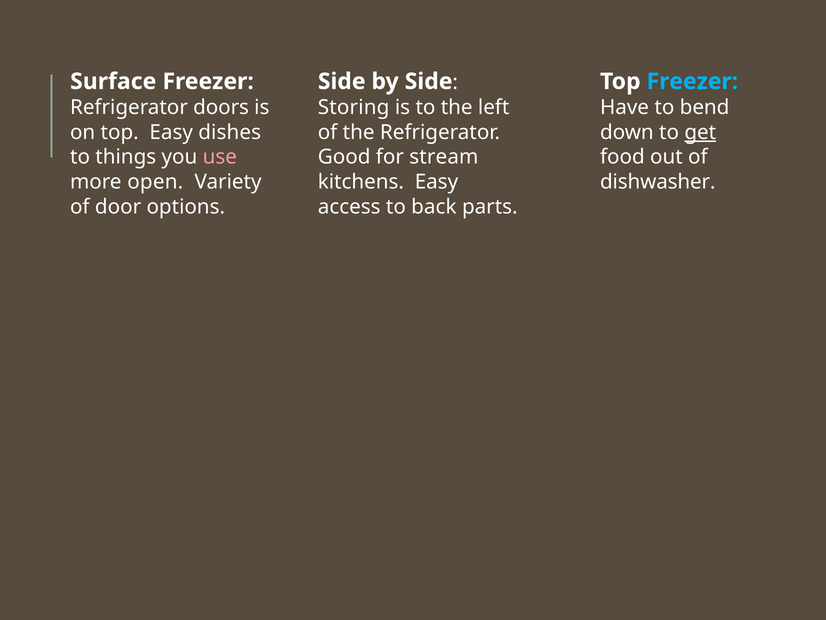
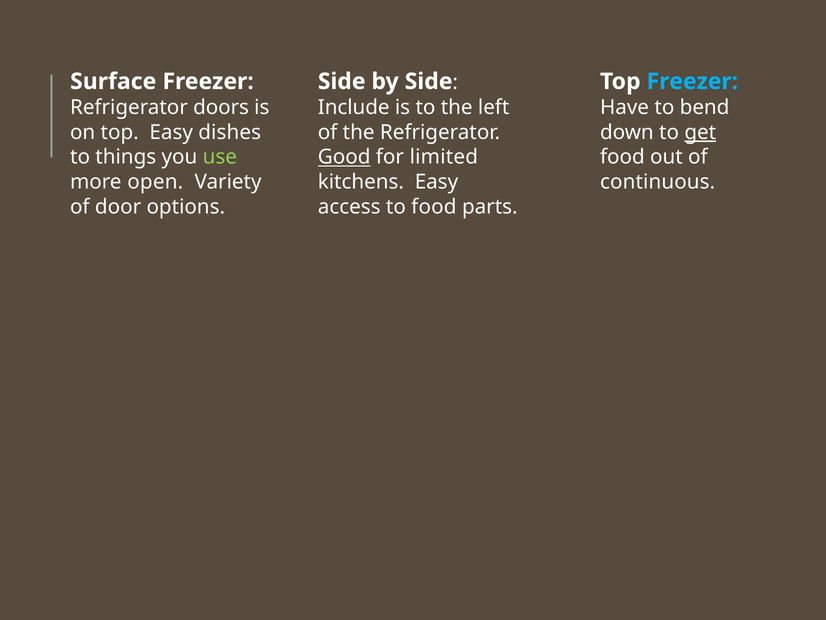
Storing: Storing -> Include
use colour: pink -> light green
Good underline: none -> present
stream: stream -> limited
dishwasher: dishwasher -> continuous
to back: back -> food
